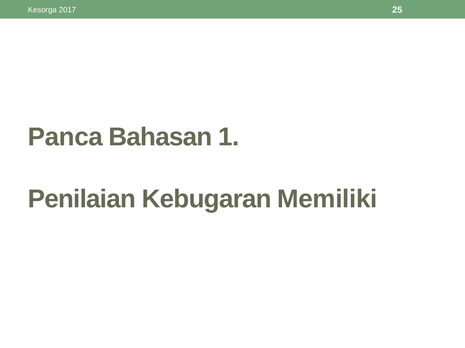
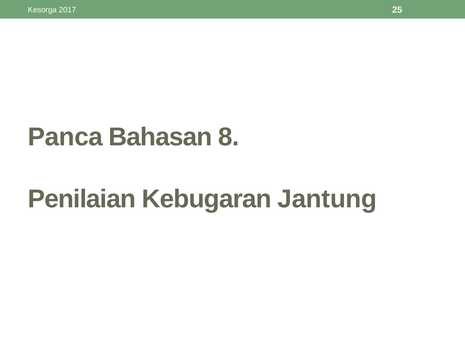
1: 1 -> 8
Memiliki: Memiliki -> Jantung
